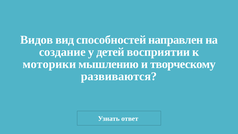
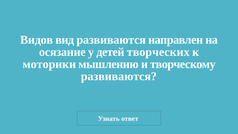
вид способностей: способностей -> развиваются
создание: создание -> осязание
восприятии: восприятии -> творческих
